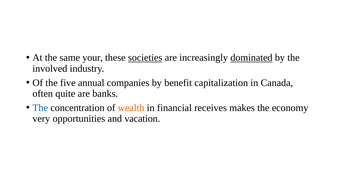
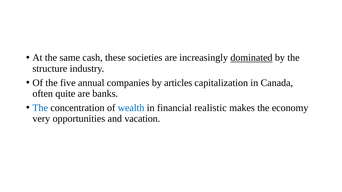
your: your -> cash
societies underline: present -> none
involved: involved -> structure
benefit: benefit -> articles
wealth colour: orange -> blue
receives: receives -> realistic
